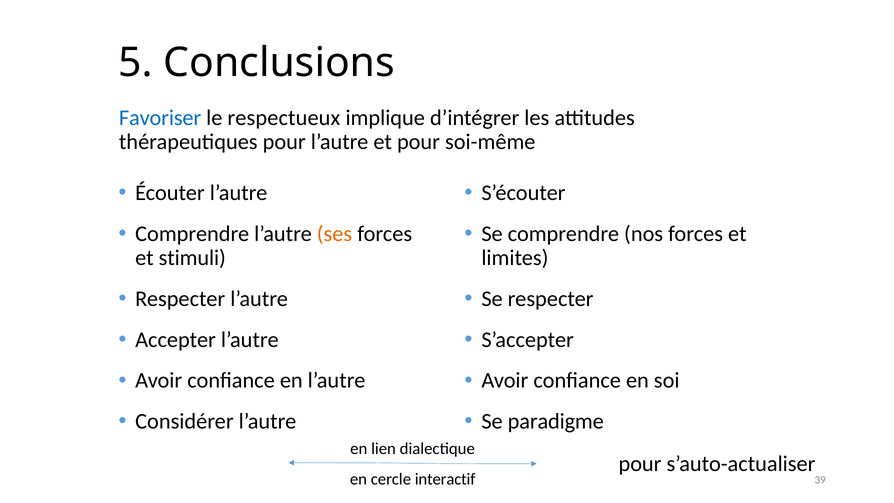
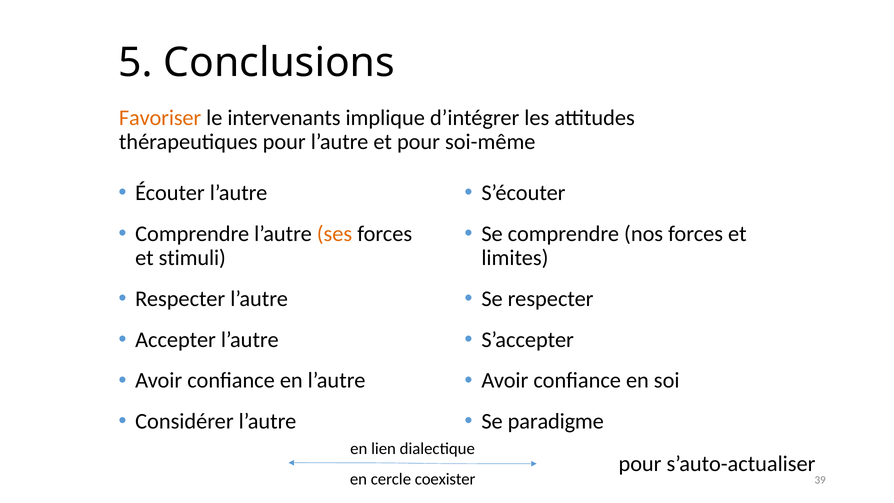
Favoriser colour: blue -> orange
respectueux: respectueux -> intervenants
interactif: interactif -> coexister
